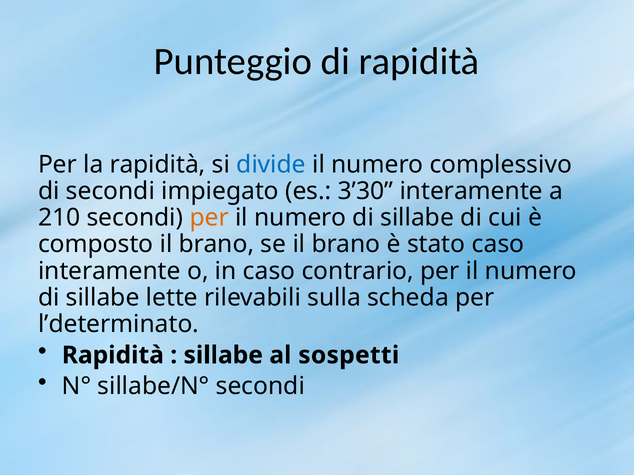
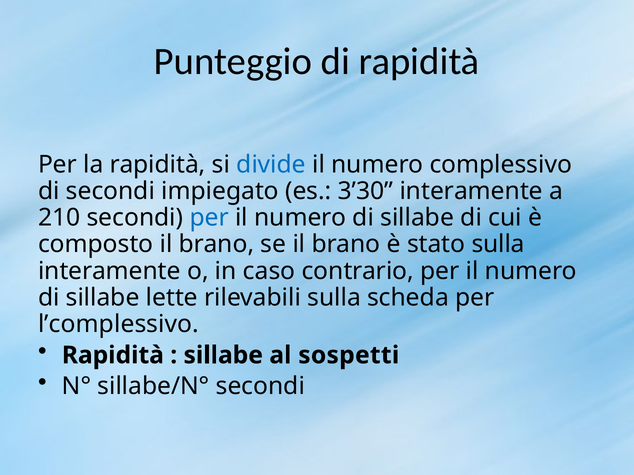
per at (209, 218) colour: orange -> blue
stato caso: caso -> sulla
l’determinato: l’determinato -> l’complessivo
